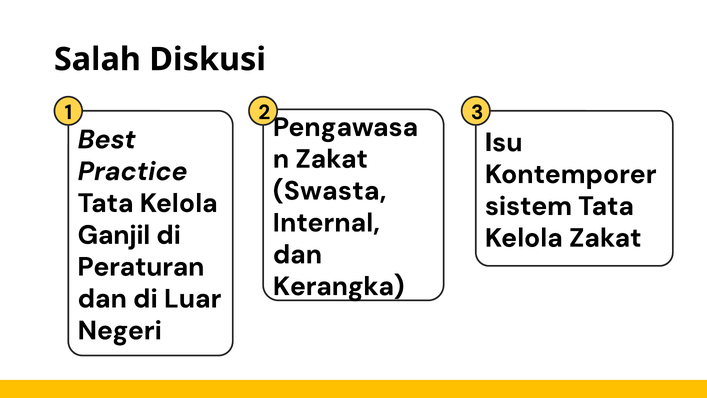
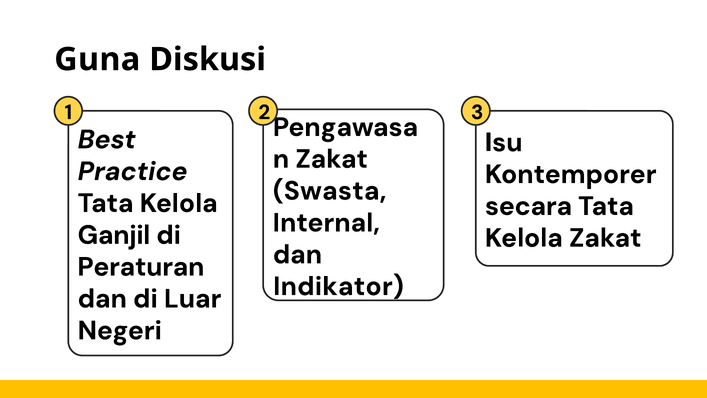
Salah: Salah -> Guna
sistem: sistem -> secara
Kerangka: Kerangka -> Indikator
